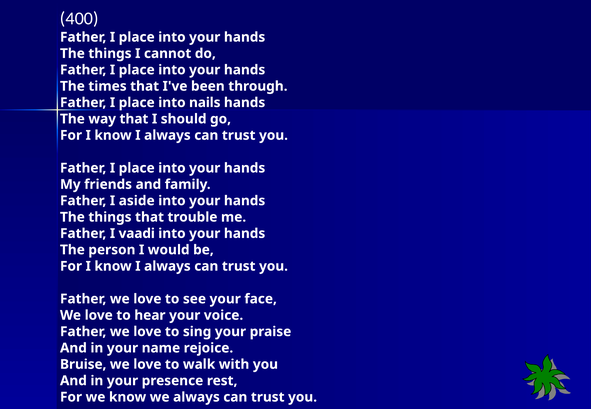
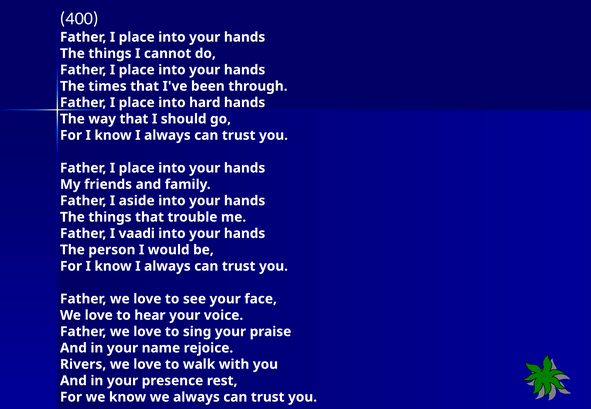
nails: nails -> hard
Bruise: Bruise -> Rivers
